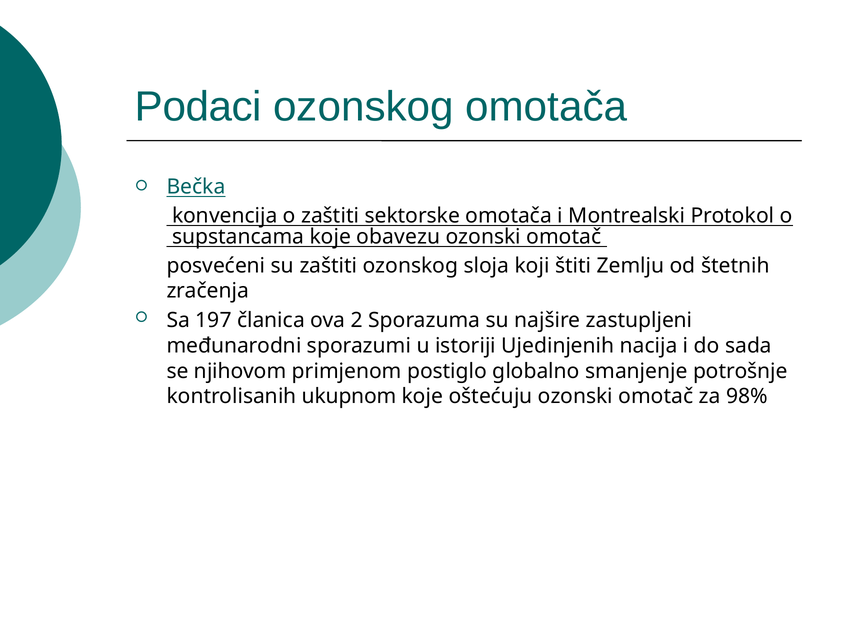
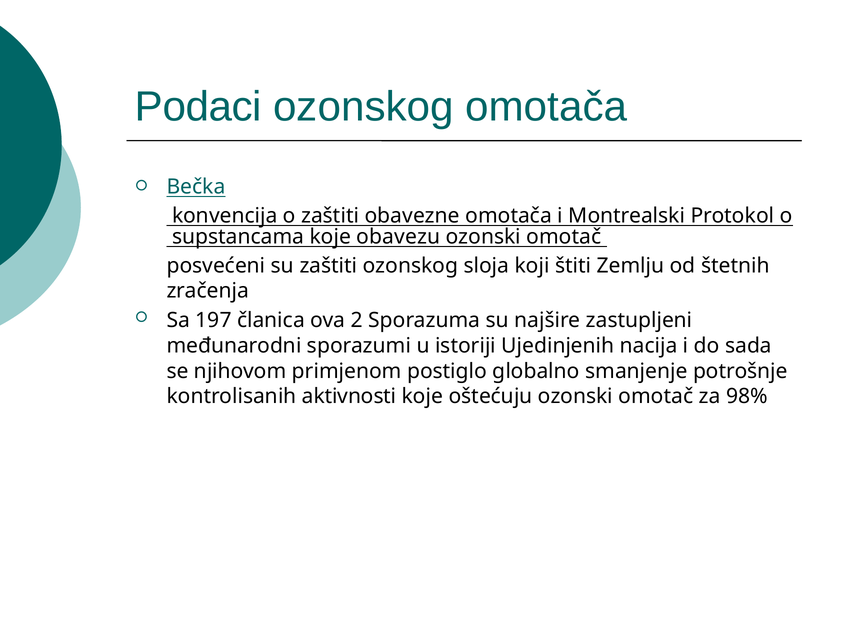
sektorske: sektorske -> obavezne
ukupnom: ukupnom -> aktivnosti
